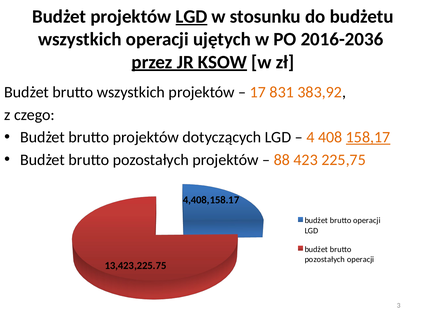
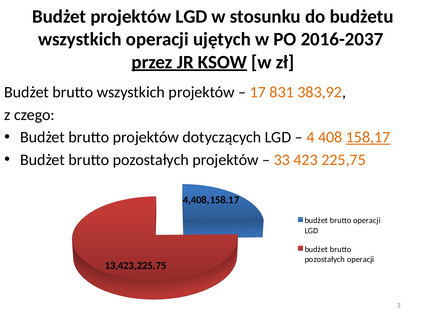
LGD at (192, 17) underline: present -> none
2016-2036: 2016-2036 -> 2016-2037
88: 88 -> 33
